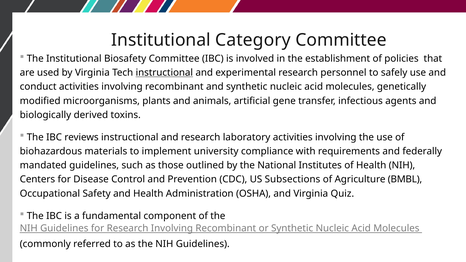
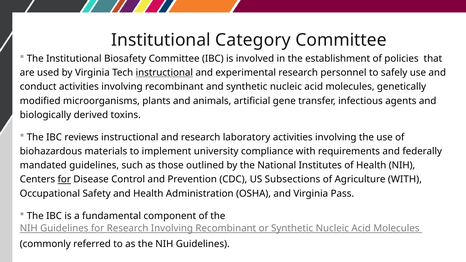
for at (64, 179) underline: none -> present
Agriculture BMBL: BMBL -> WITH
Quiz: Quiz -> Pass
